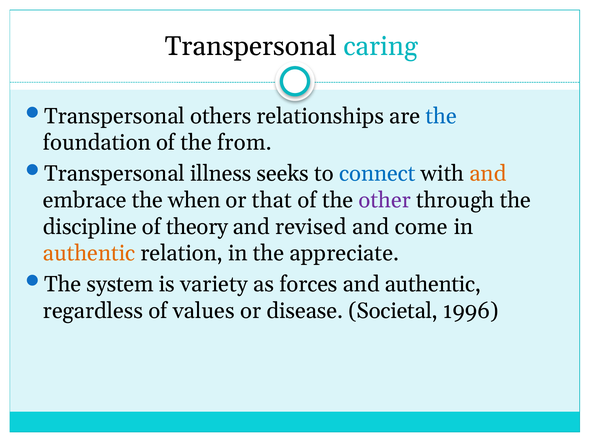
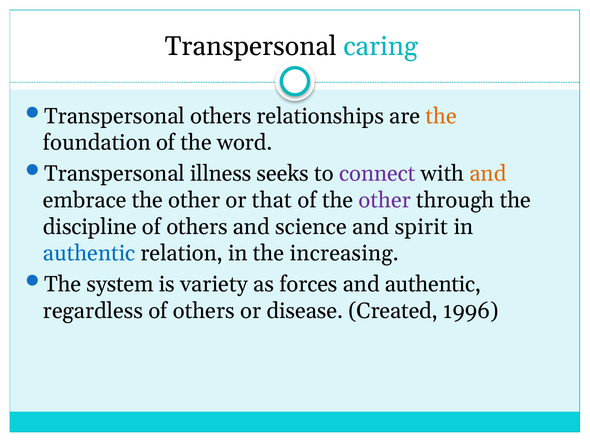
the at (441, 116) colour: blue -> orange
from: from -> word
connect colour: blue -> purple
embrace the when: when -> other
theory at (197, 227): theory -> others
revised: revised -> science
come: come -> spirit
authentic at (89, 254) colour: orange -> blue
appreciate: appreciate -> increasing
regardless of values: values -> others
Societal: Societal -> Created
